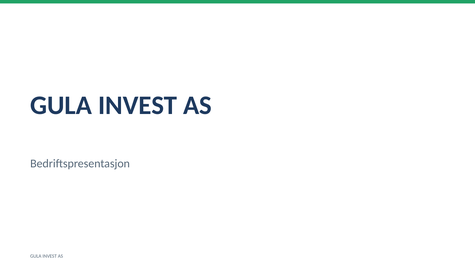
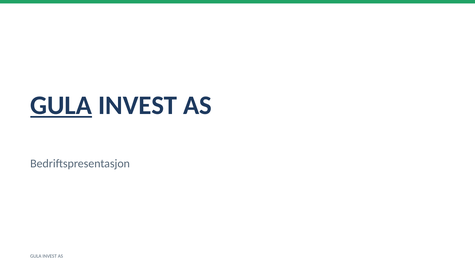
GULA at (61, 105) underline: none -> present
